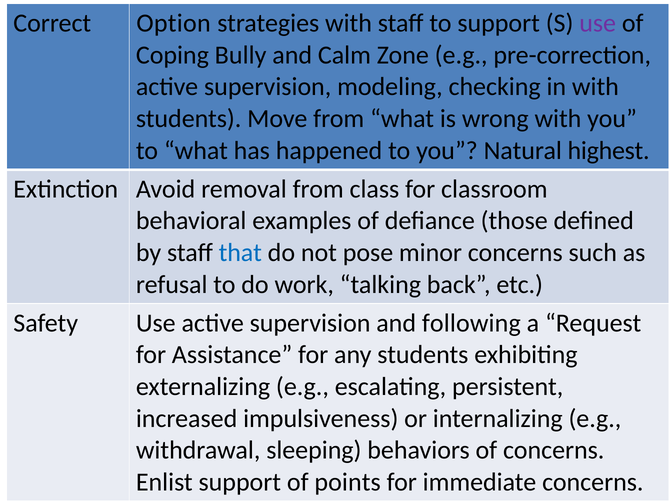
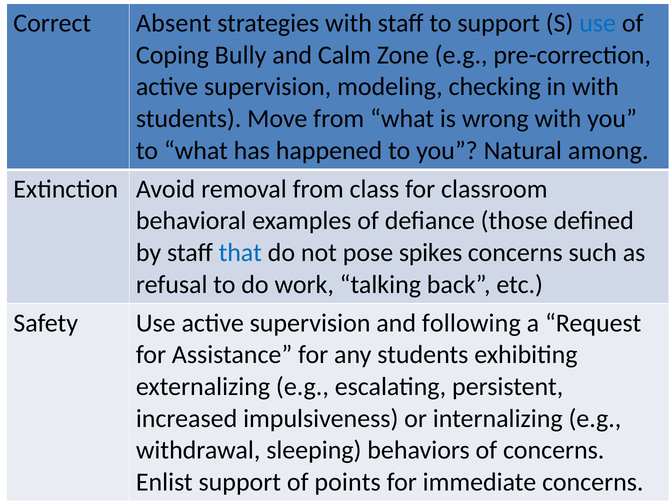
Option: Option -> Absent
use at (598, 23) colour: purple -> blue
highest: highest -> among
minor: minor -> spikes
